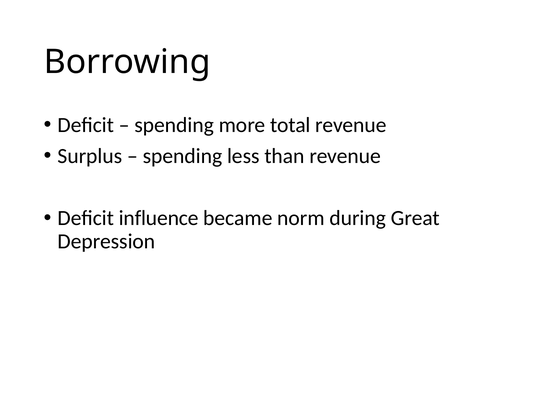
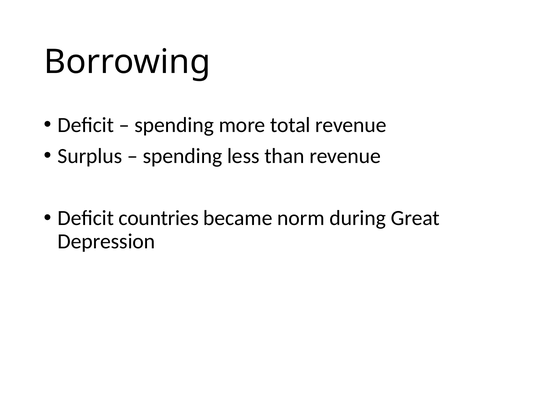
influence: influence -> countries
